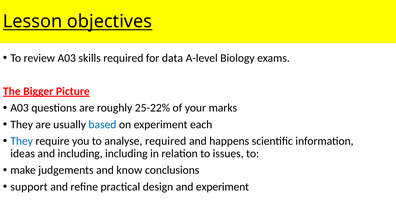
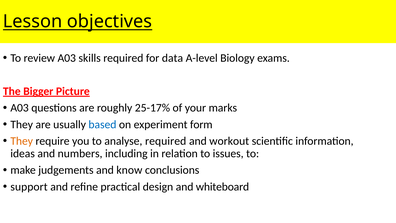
25-22%: 25-22% -> 25-17%
each: each -> form
They at (22, 141) colour: blue -> orange
happens: happens -> workout
and including: including -> numbers
and experiment: experiment -> whiteboard
